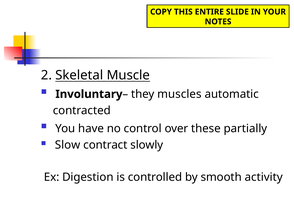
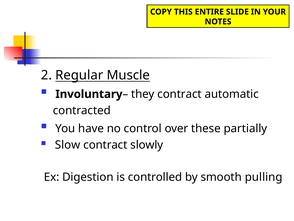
Skeletal: Skeletal -> Regular
they muscles: muscles -> contract
activity: activity -> pulling
